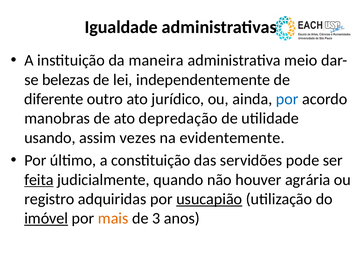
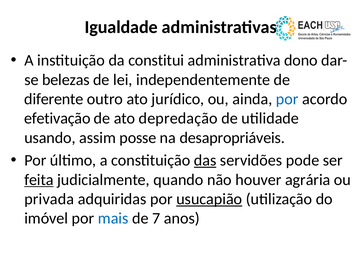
maneira: maneira -> constitui
meio: meio -> dono
manobras: manobras -> efetivação
vezes: vezes -> posse
evidentemente: evidentemente -> desapropriáveis
das underline: none -> present
registro: registro -> privada
imóvel underline: present -> none
mais colour: orange -> blue
3: 3 -> 7
